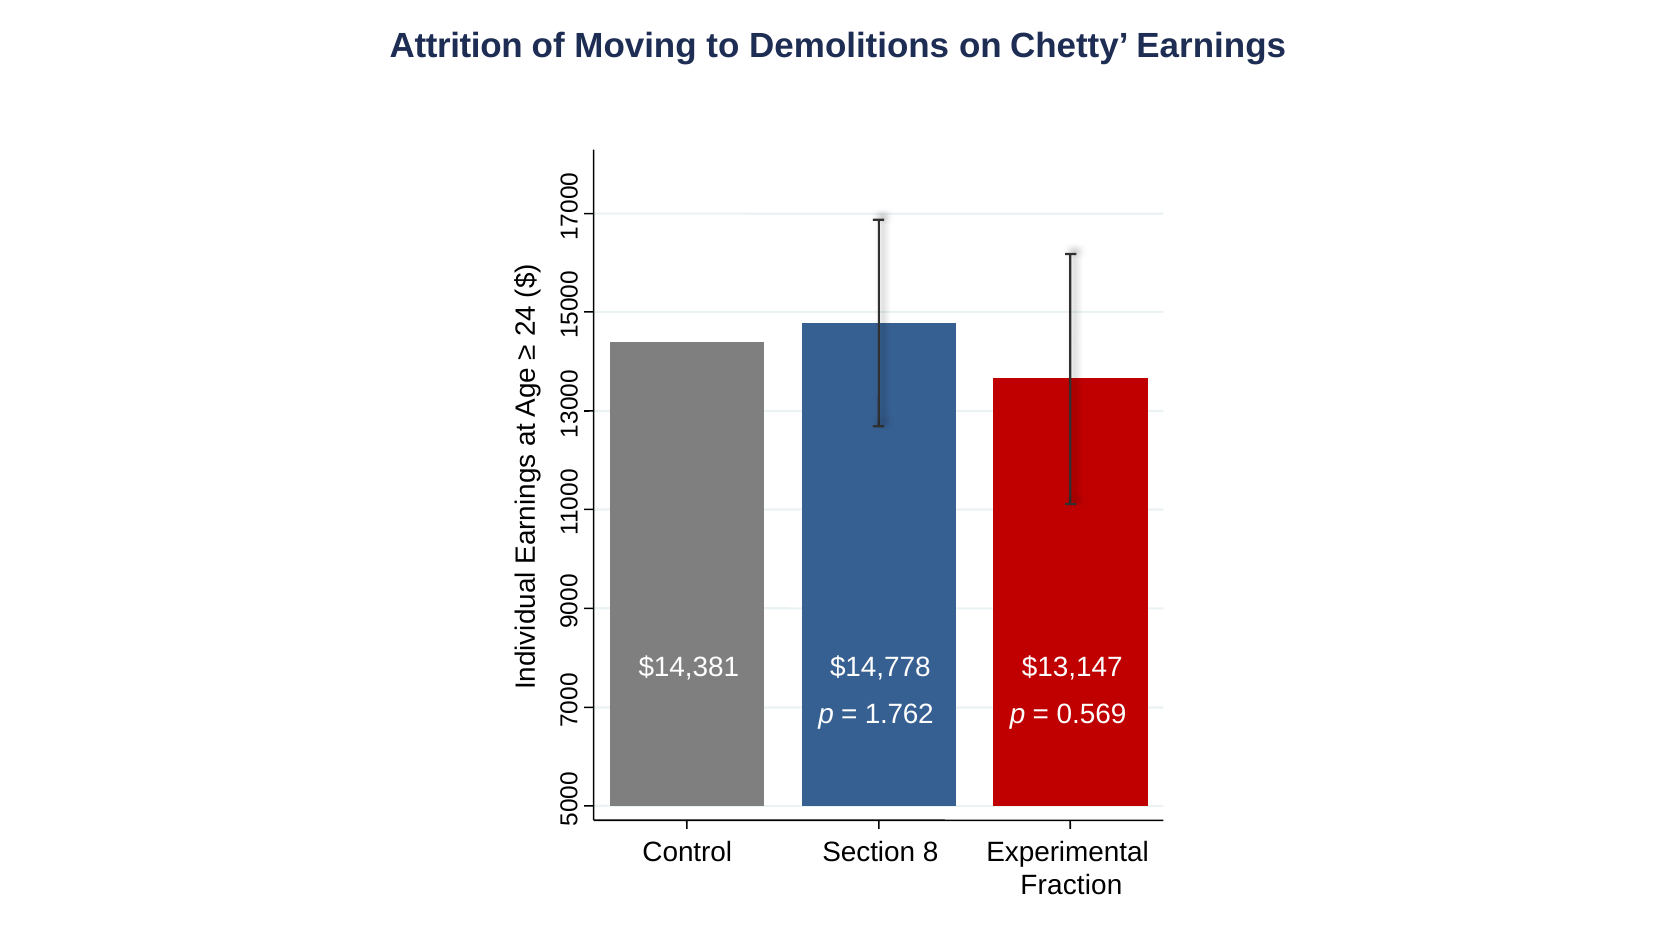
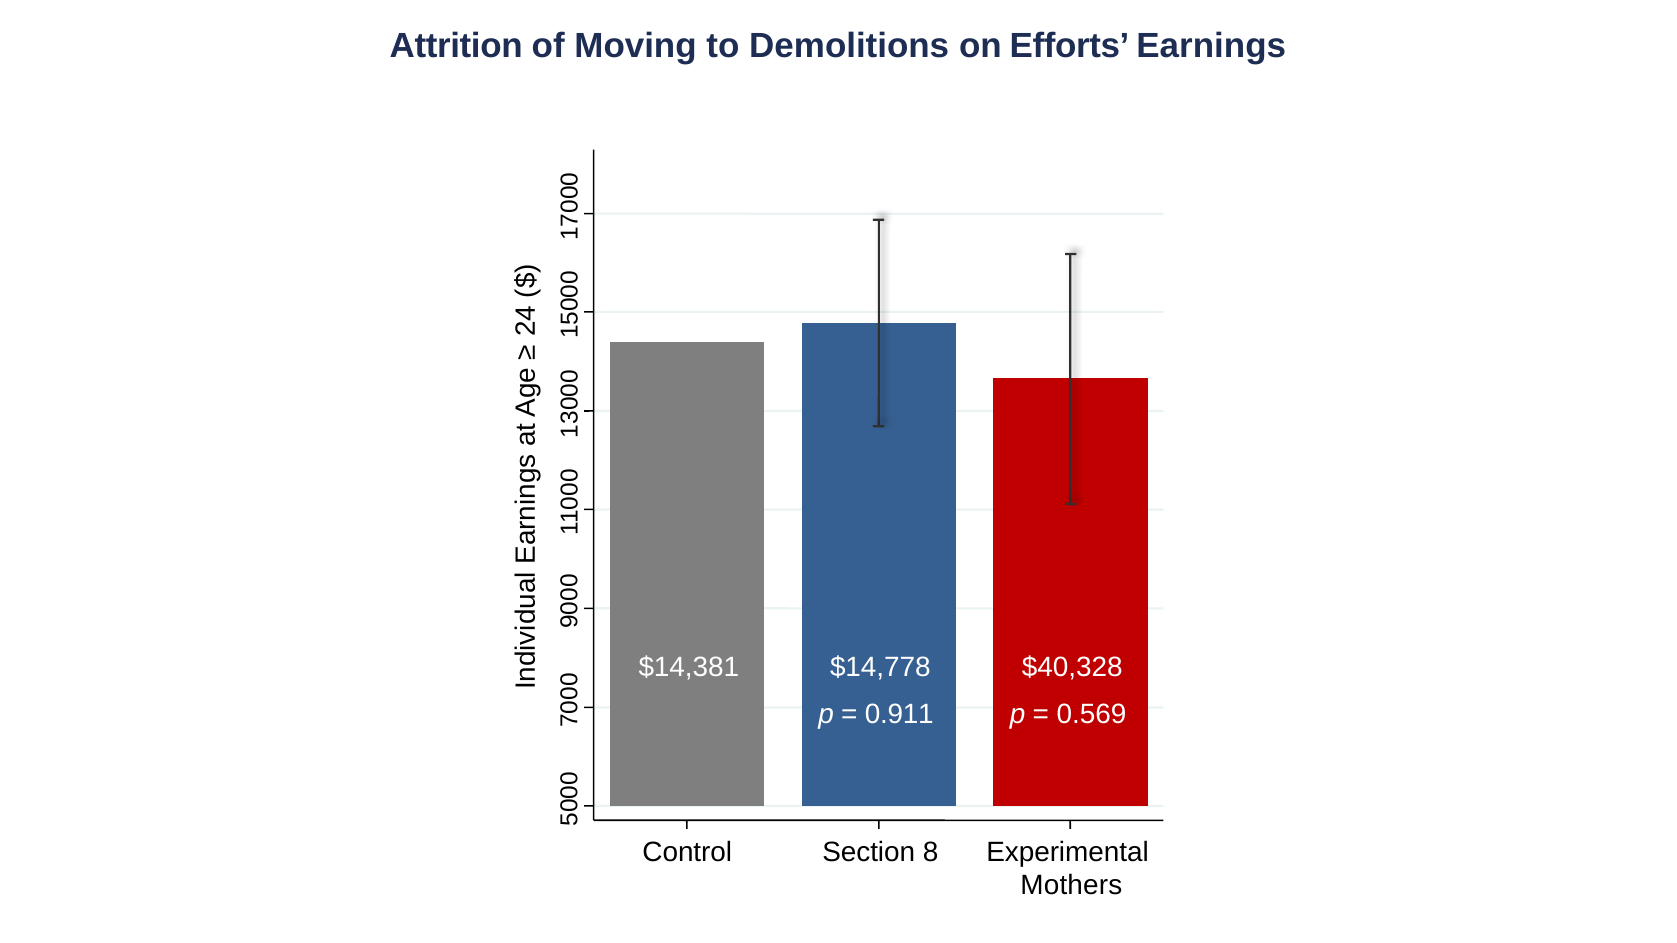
Chetty: Chetty -> Efforts
$13,147: $13,147 -> $40,328
1.762: 1.762 -> 0.911
Fraction: Fraction -> Mothers
